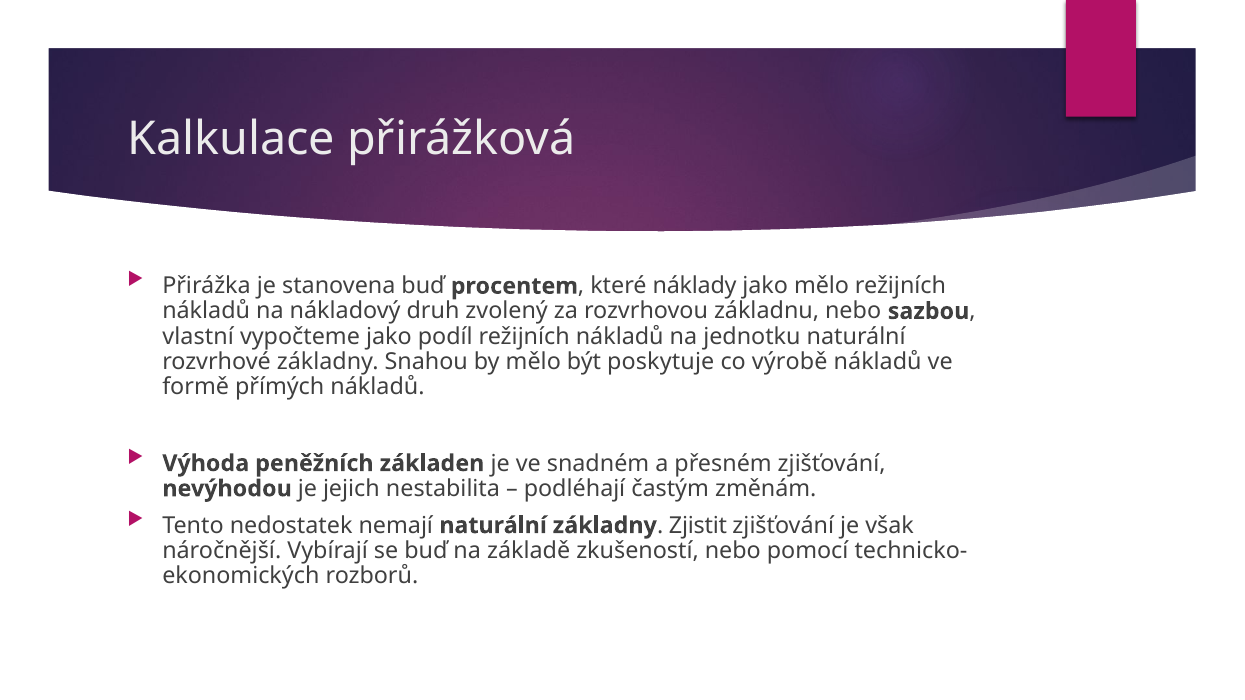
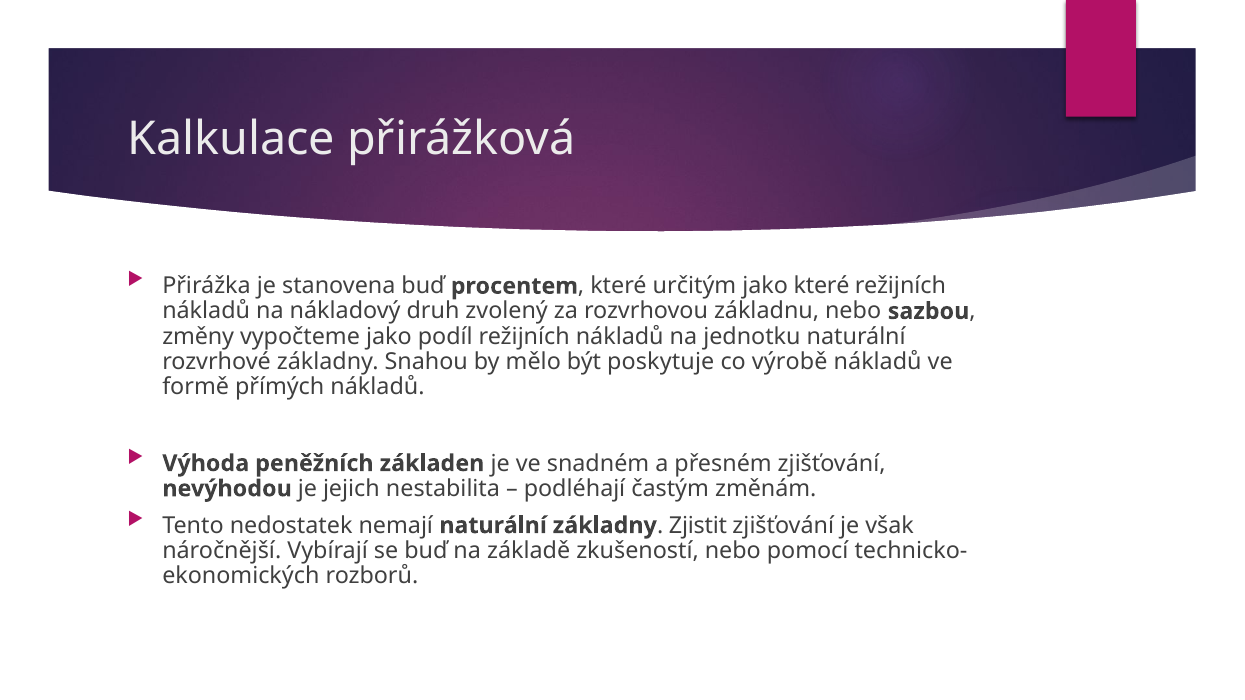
náklady: náklady -> určitým
jako mělo: mělo -> které
vlastní: vlastní -> změny
